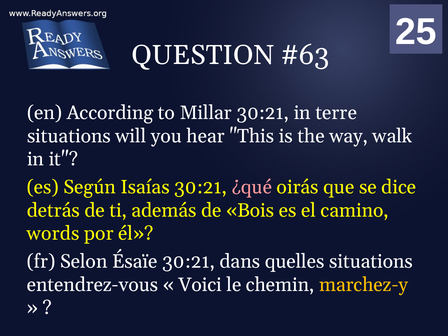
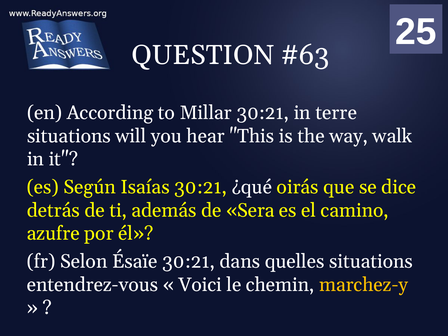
¿qué colour: pink -> white
Bois: Bois -> Sera
words: words -> azufre
